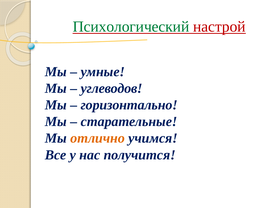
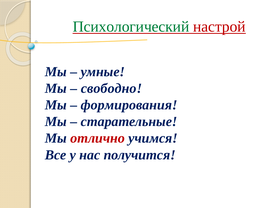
углеводов: углеводов -> свободно
горизонтально: горизонтально -> формирования
отлично colour: orange -> red
